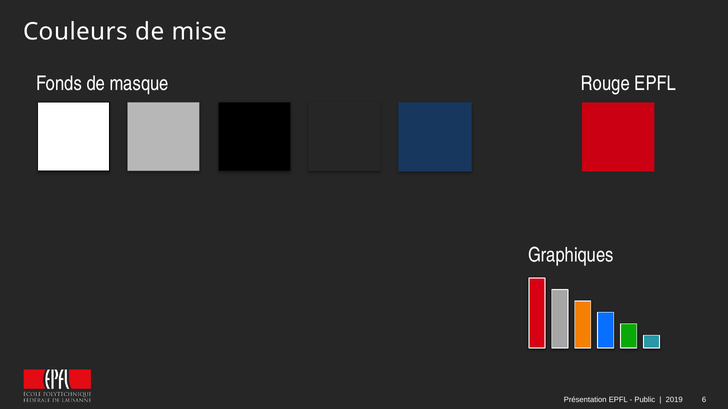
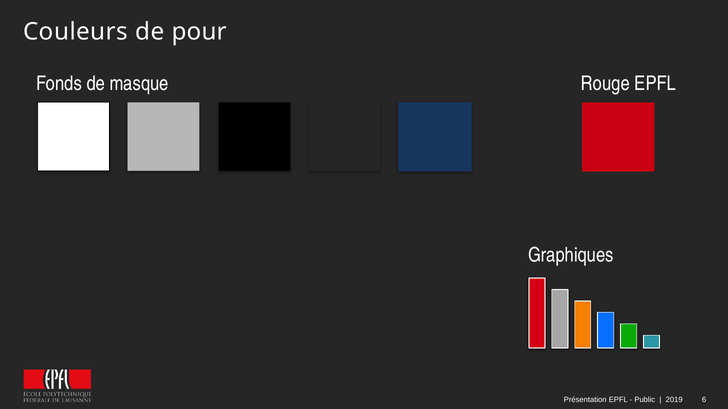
mise: mise -> pour
